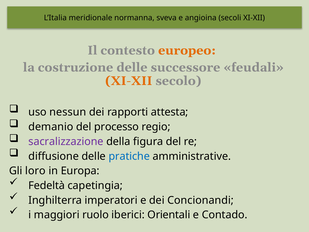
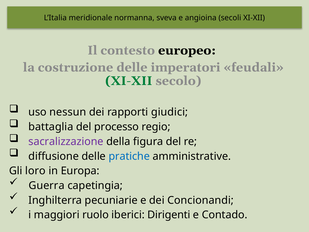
europeo colour: orange -> black
successore: successore -> imperatori
XI-XII at (129, 81) colour: orange -> green
attesta: attesta -> giudici
demanio: demanio -> battaglia
Fedeltà: Fedeltà -> Guerra
imperatori: imperatori -> pecuniarie
Orientali: Orientali -> Dirigenti
